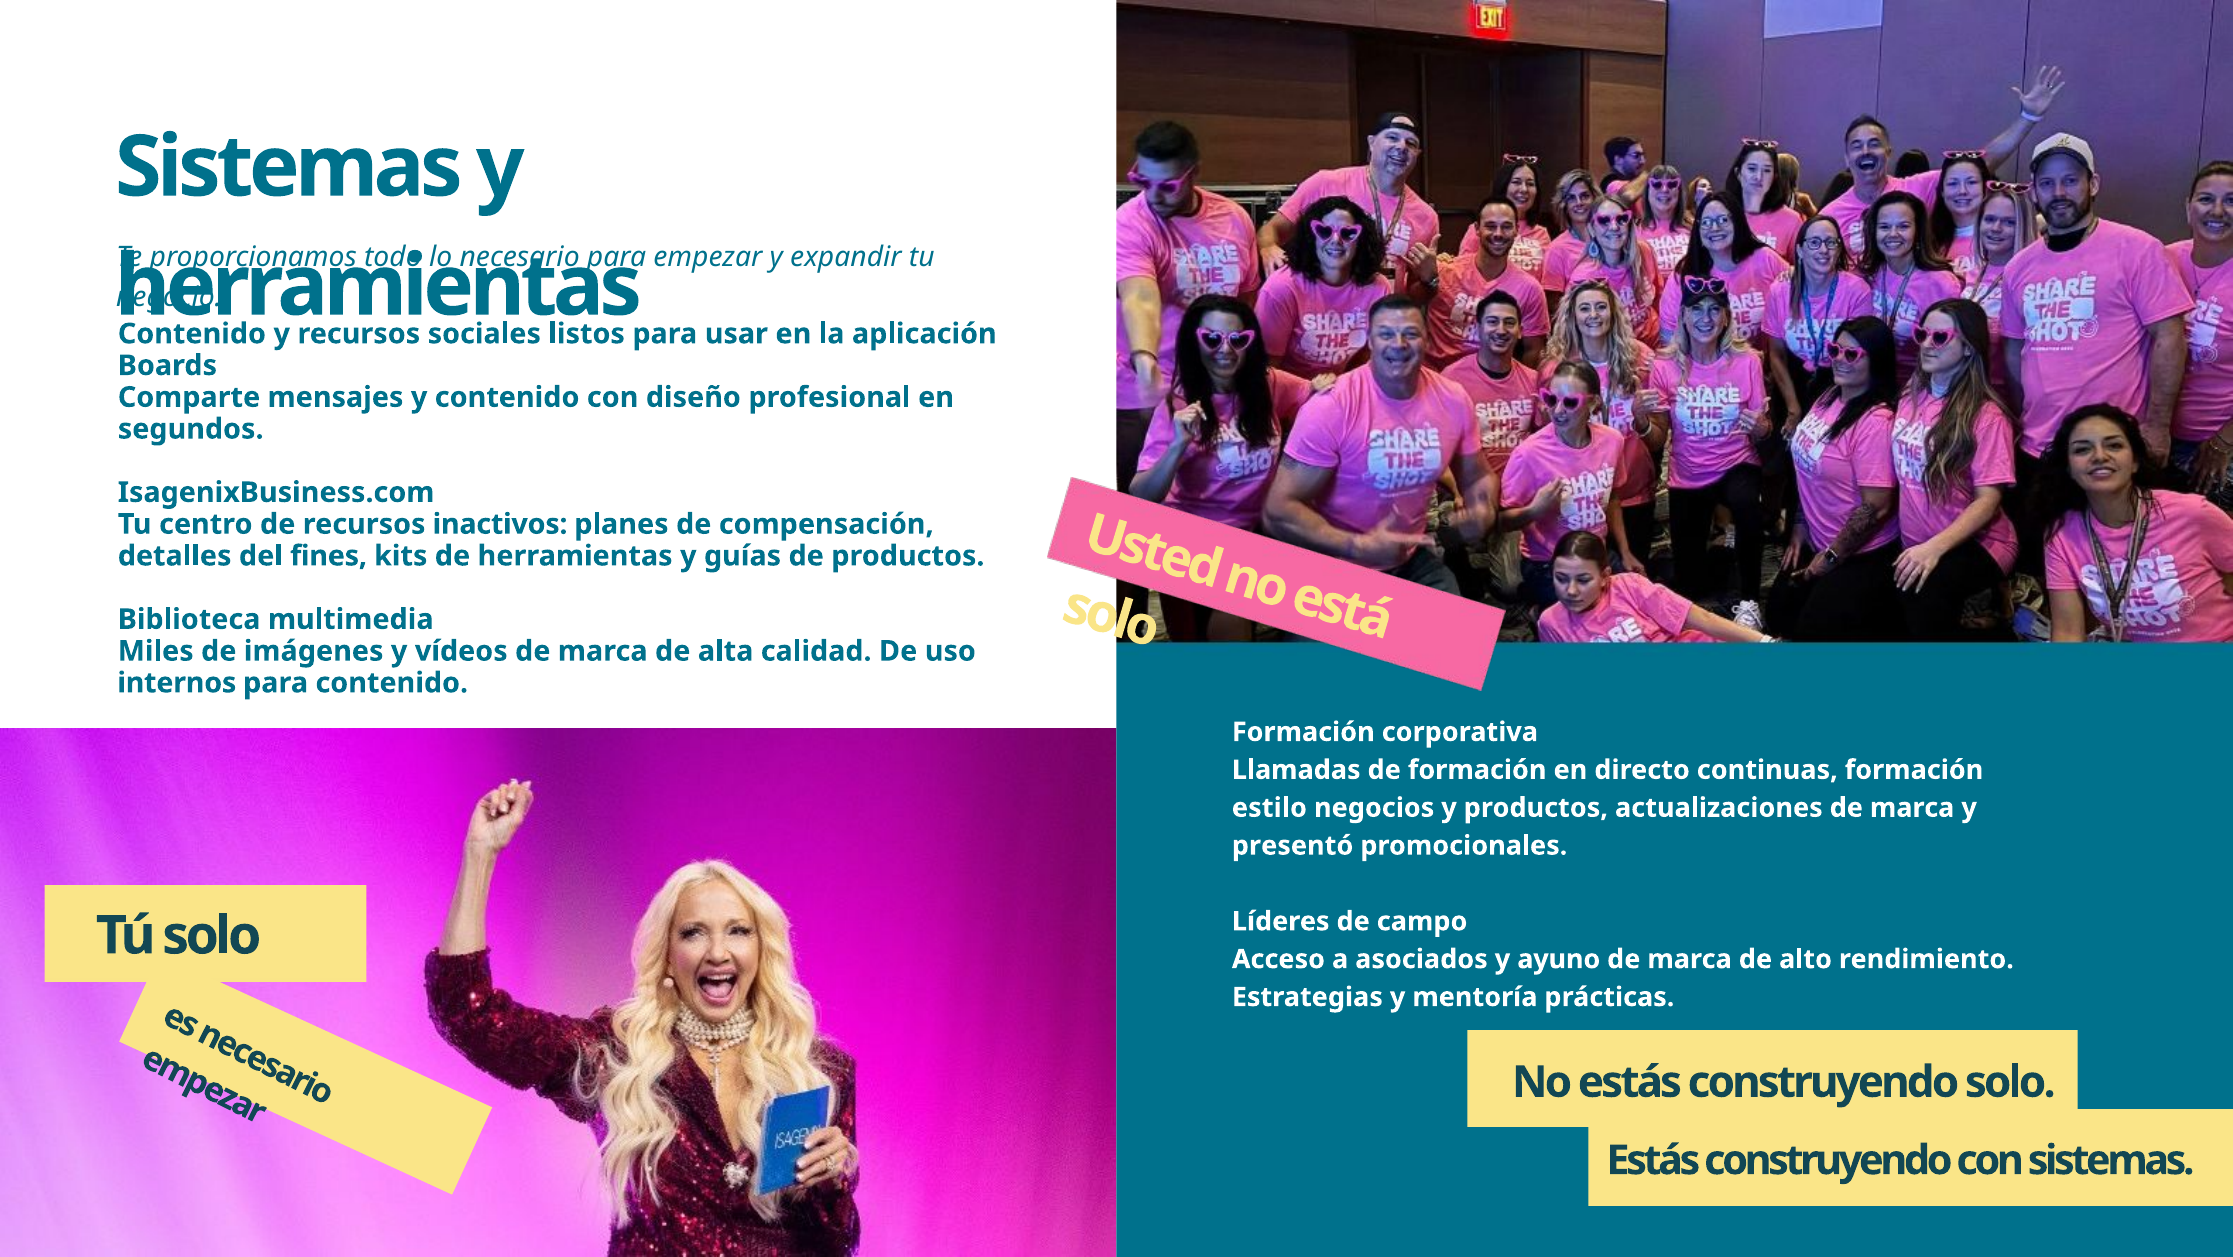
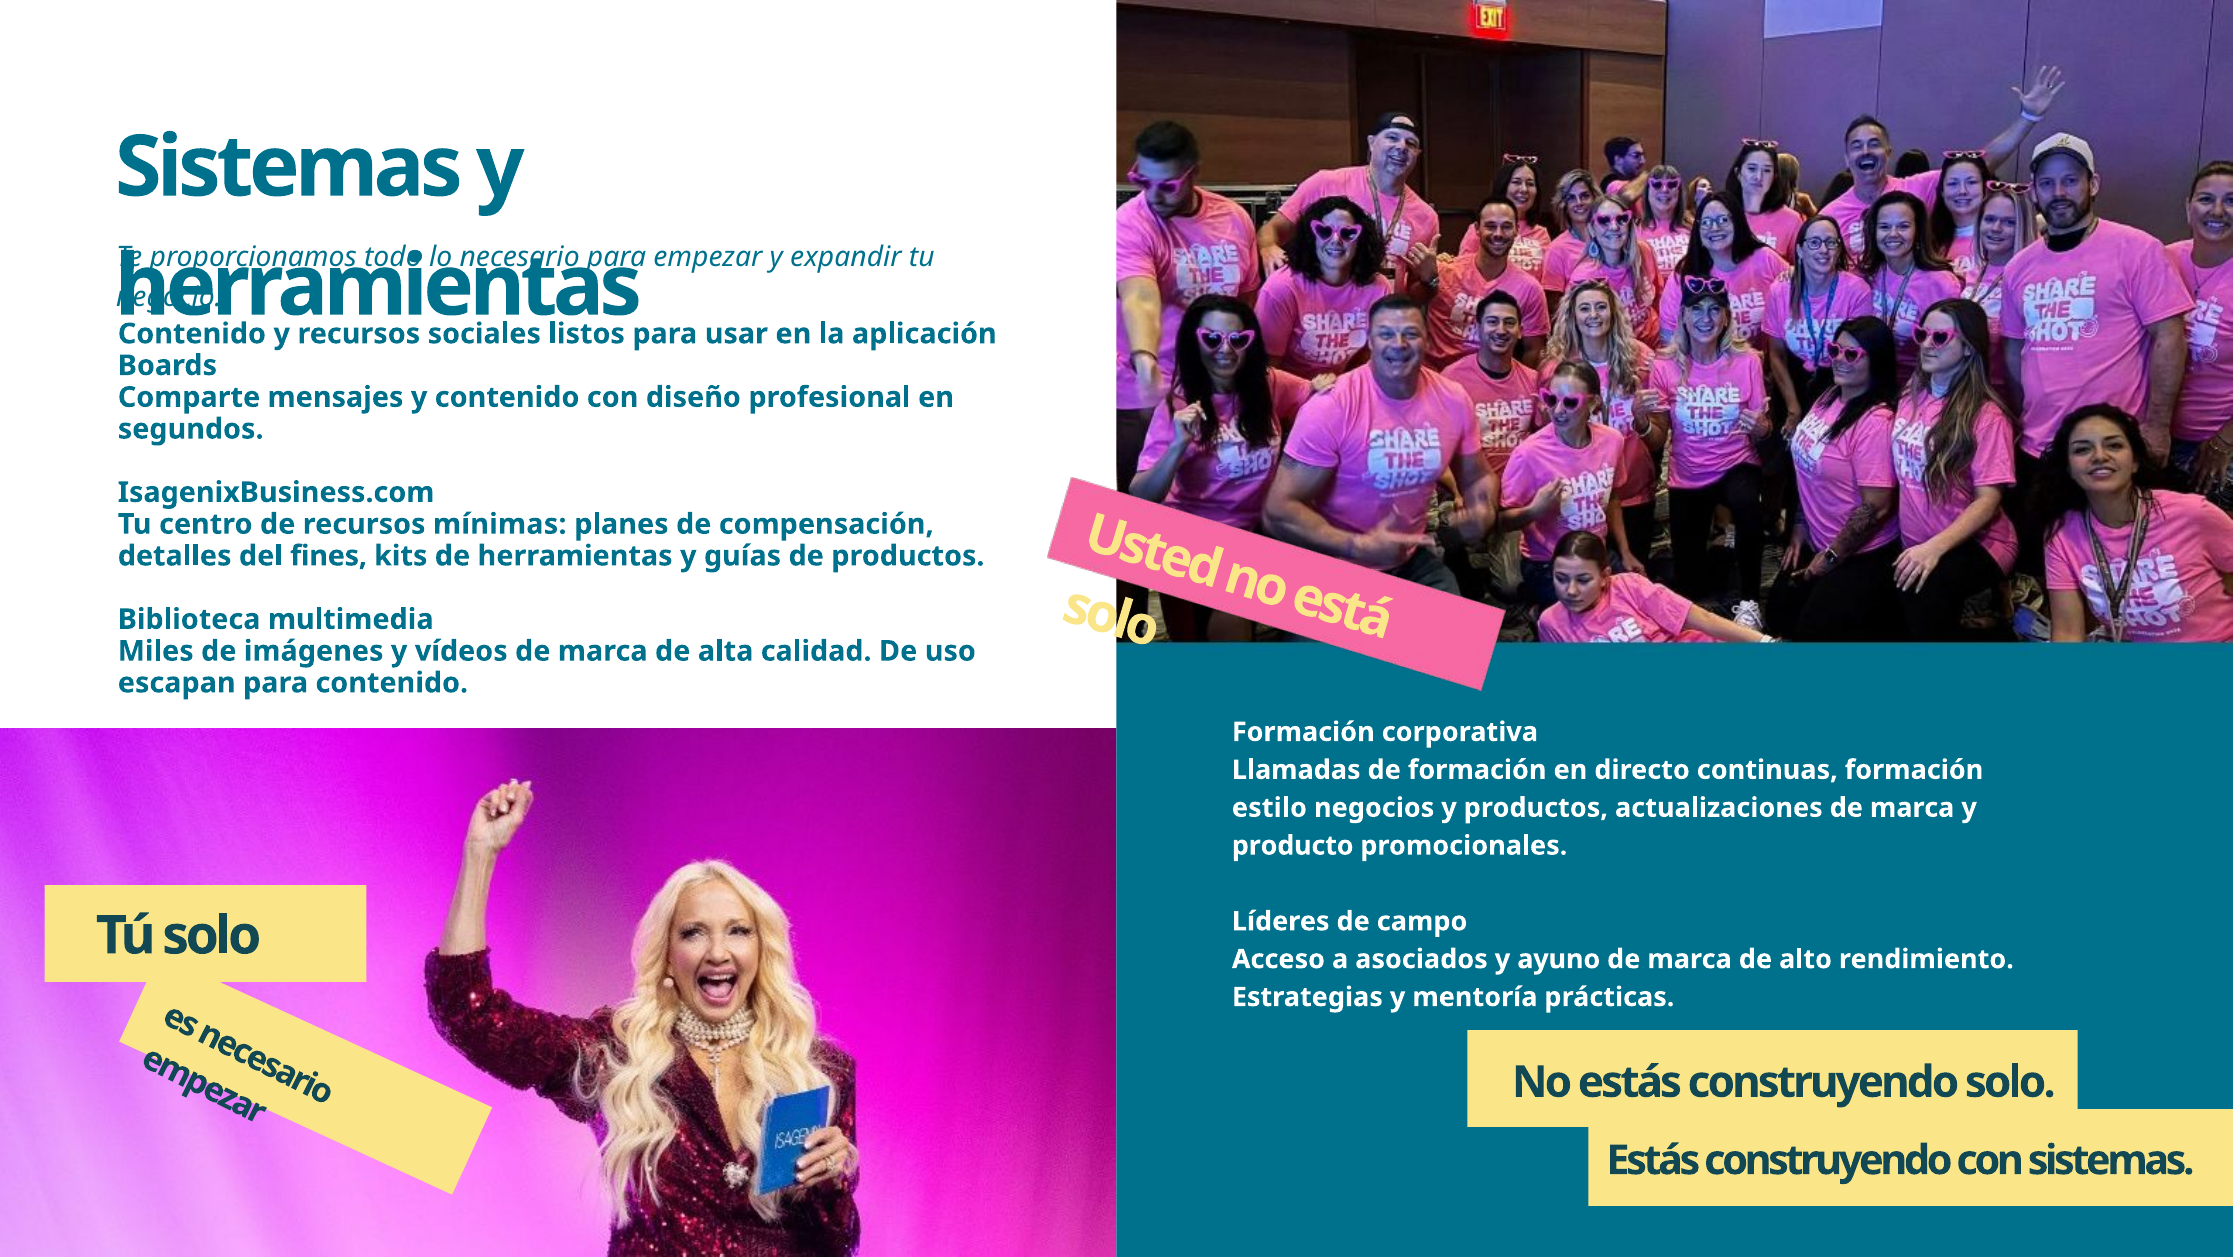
inactivos: inactivos -> mínimas
internos: internos -> escapan
presentó: presentó -> producto
